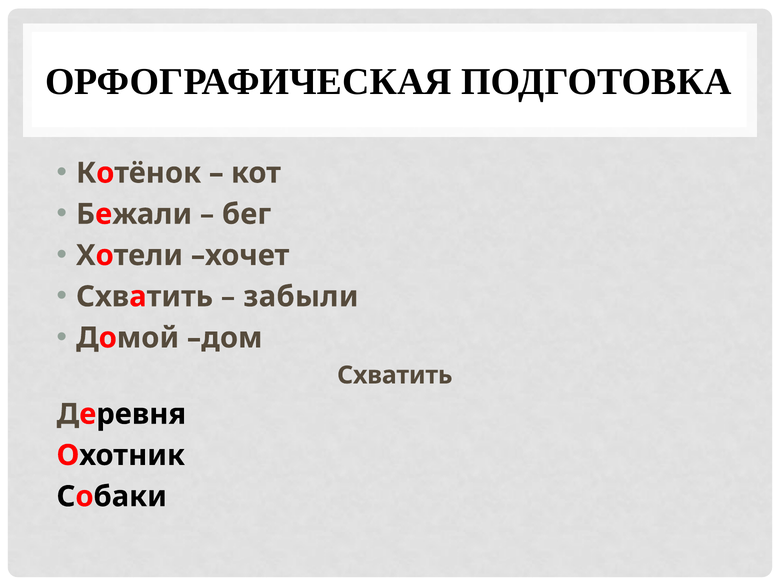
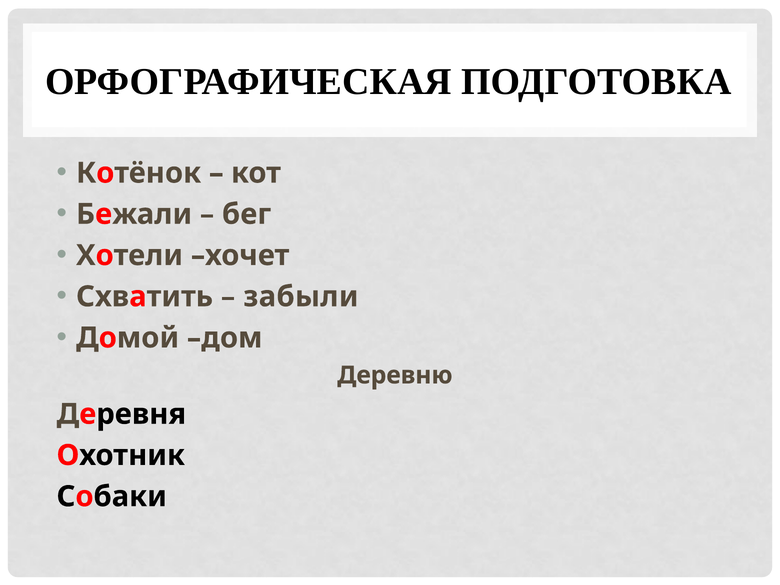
Схватить at (395, 375): Схватить -> Деревню
